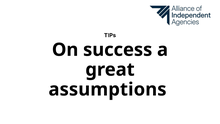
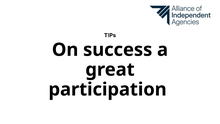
assumptions: assumptions -> participation
